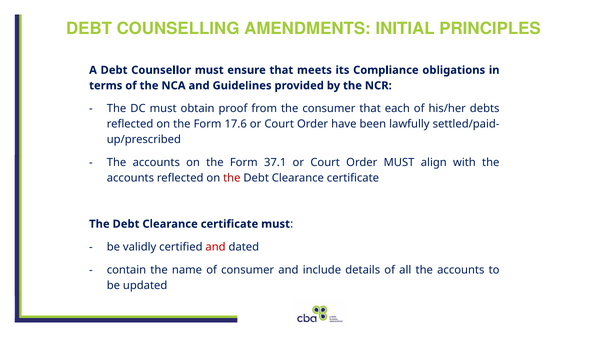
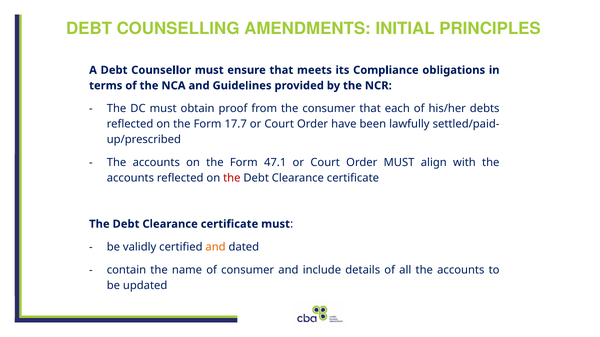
17.6: 17.6 -> 17.7
37.1: 37.1 -> 47.1
and at (216, 247) colour: red -> orange
